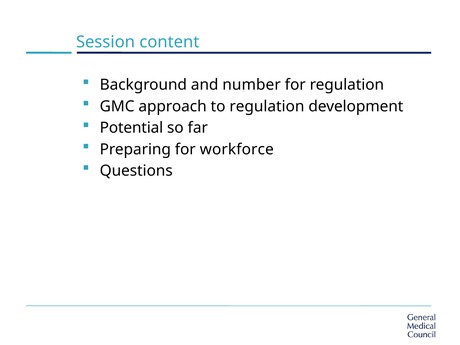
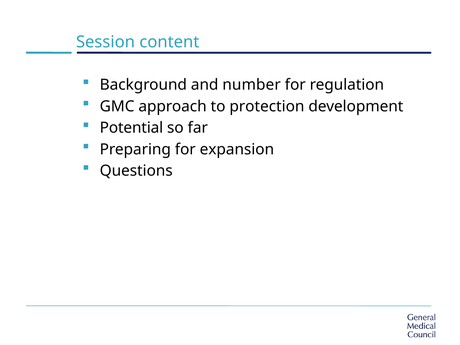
to regulation: regulation -> protection
workforce: workforce -> expansion
